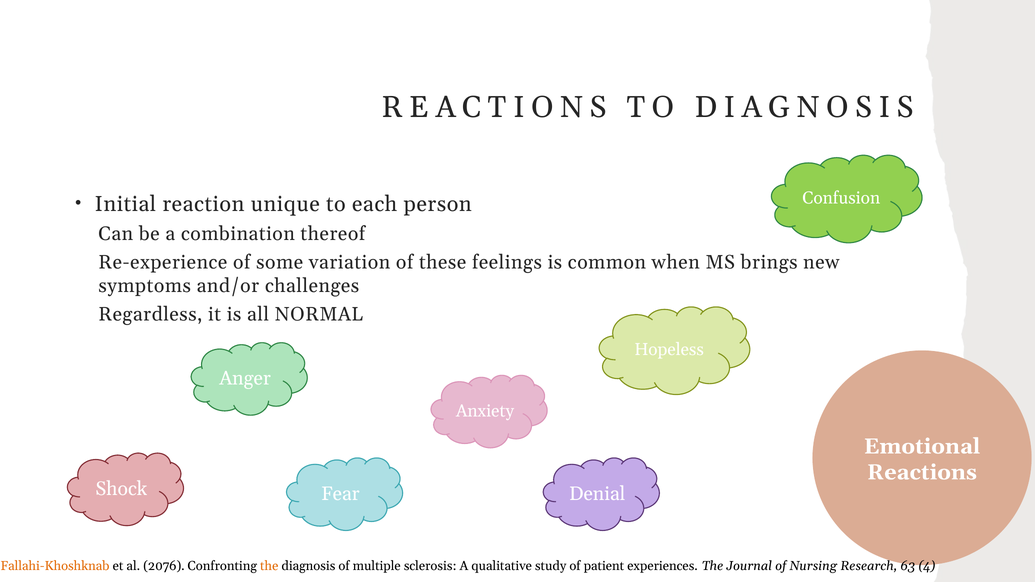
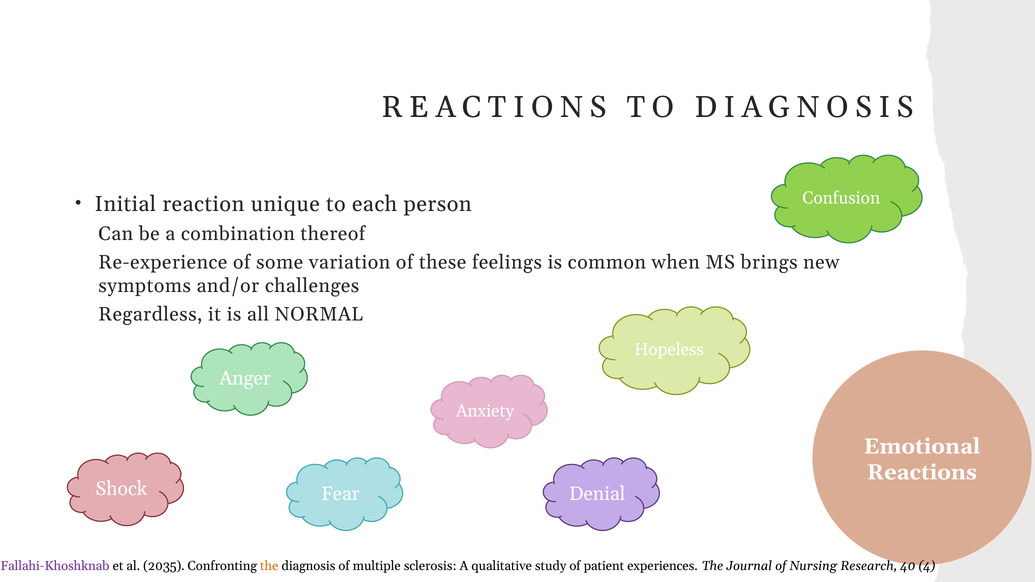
Fallahi-Khoshknab colour: orange -> purple
2076: 2076 -> 2035
63: 63 -> 40
